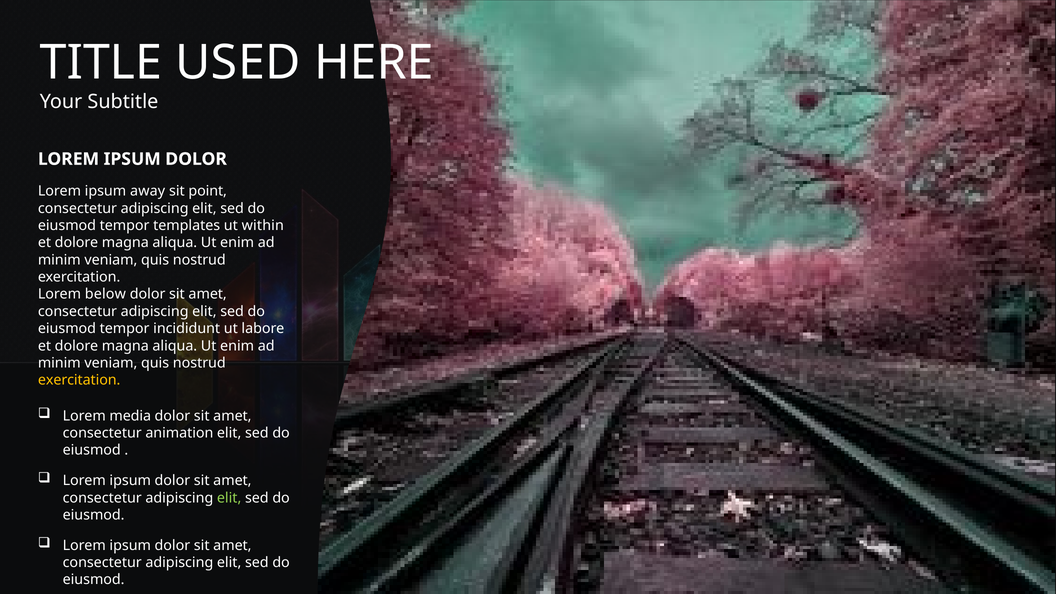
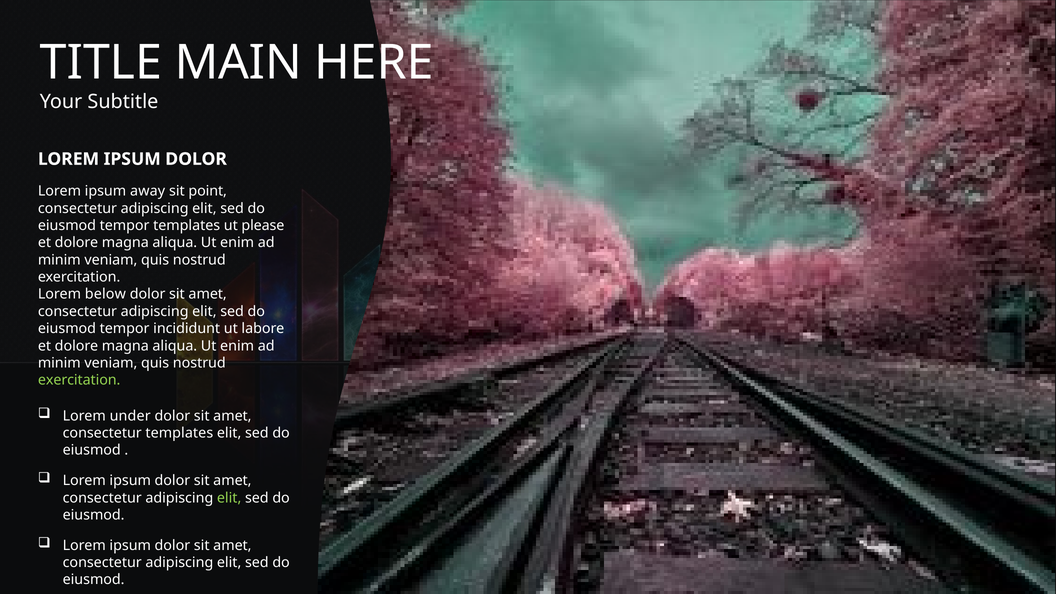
USED: USED -> MAIN
within: within -> please
exercitation at (79, 380) colour: yellow -> light green
media: media -> under
consectetur animation: animation -> templates
